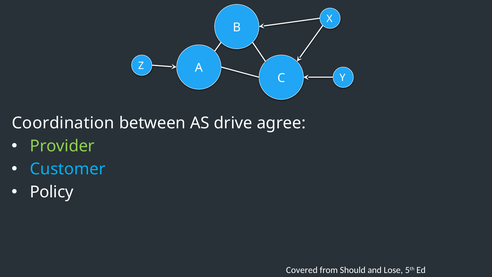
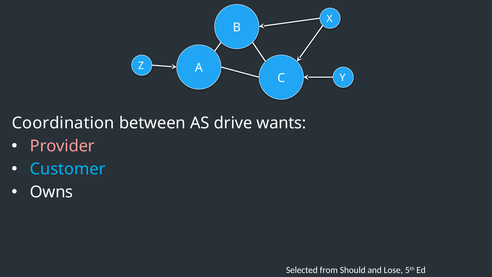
agree: agree -> wants
Provider colour: light green -> pink
Policy: Policy -> Owns
Covered: Covered -> Selected
